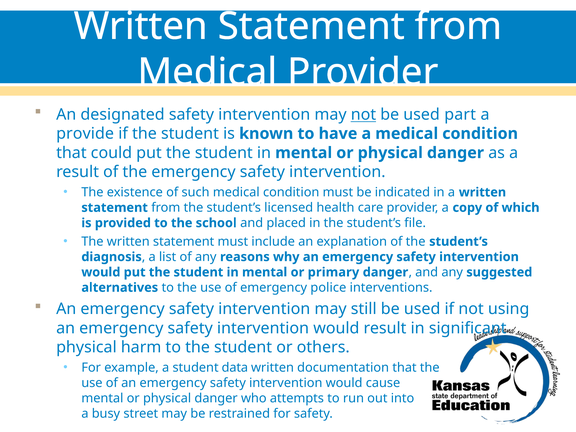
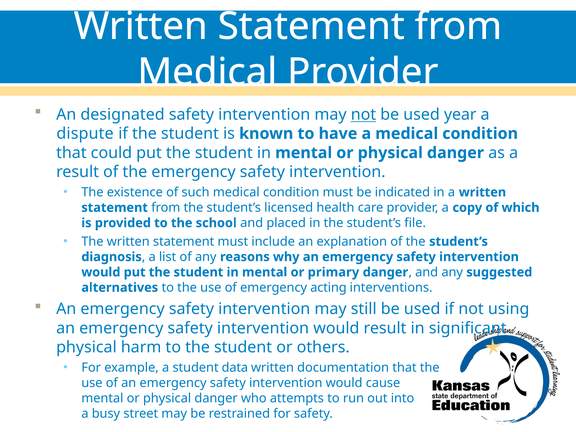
part: part -> year
provide: provide -> dispute
police: police -> acting
